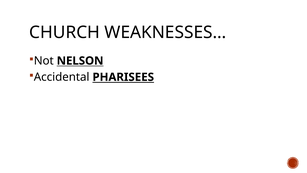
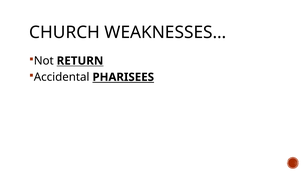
NELSON: NELSON -> RETURN
